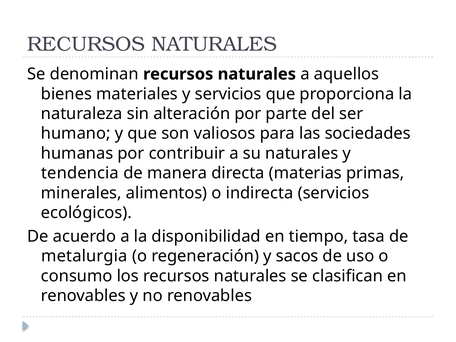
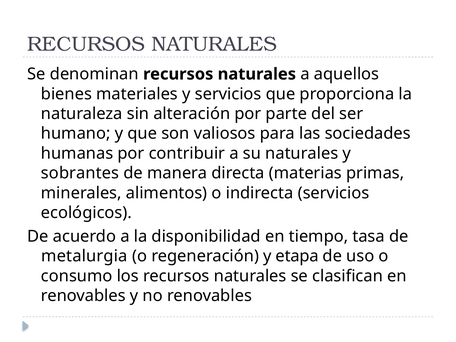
tendencia: tendencia -> sobrantes
sacos: sacos -> etapa
